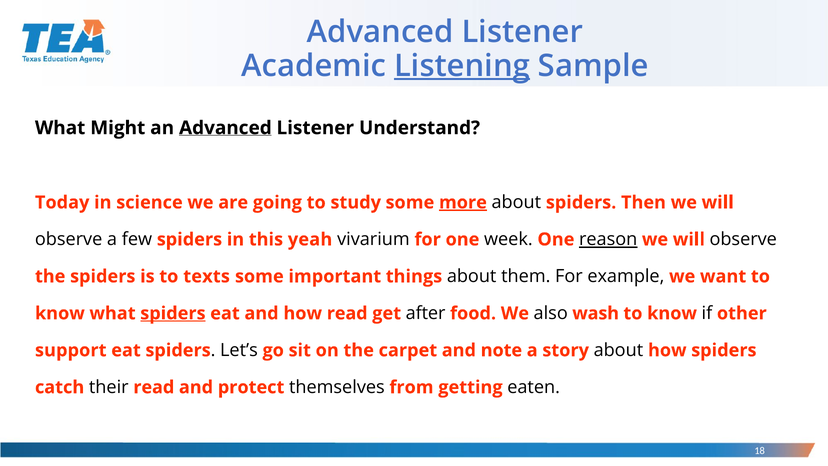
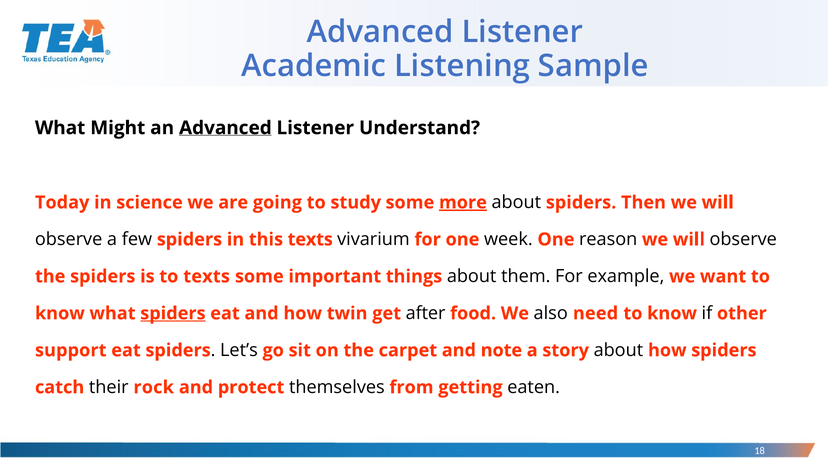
Listening underline: present -> none
this yeah: yeah -> texts
reason underline: present -> none
how read: read -> twin
wash: wash -> need
their read: read -> rock
